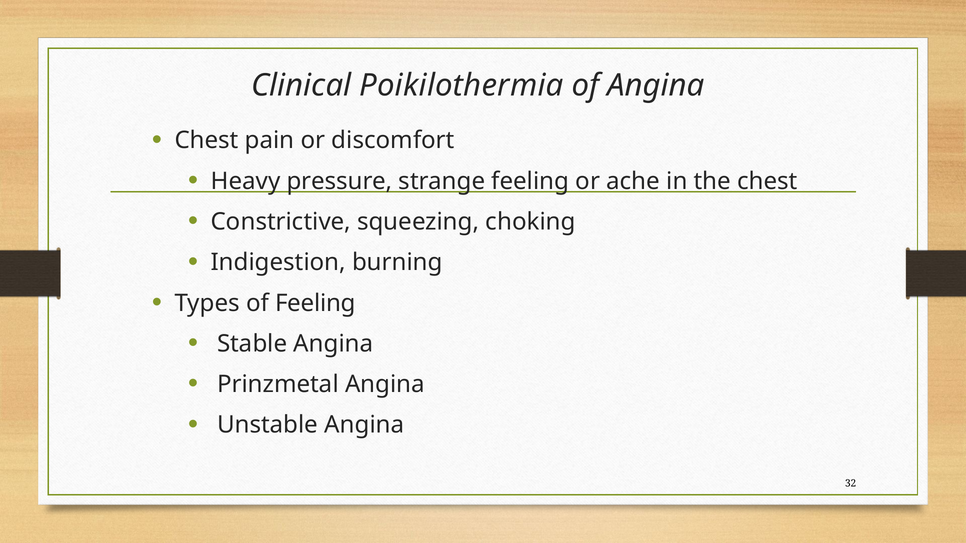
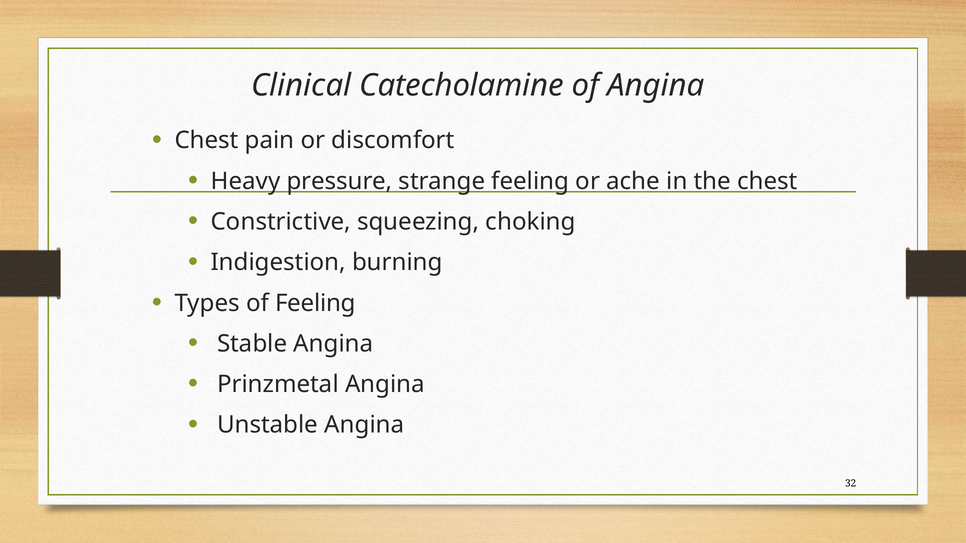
Poikilothermia: Poikilothermia -> Catecholamine
